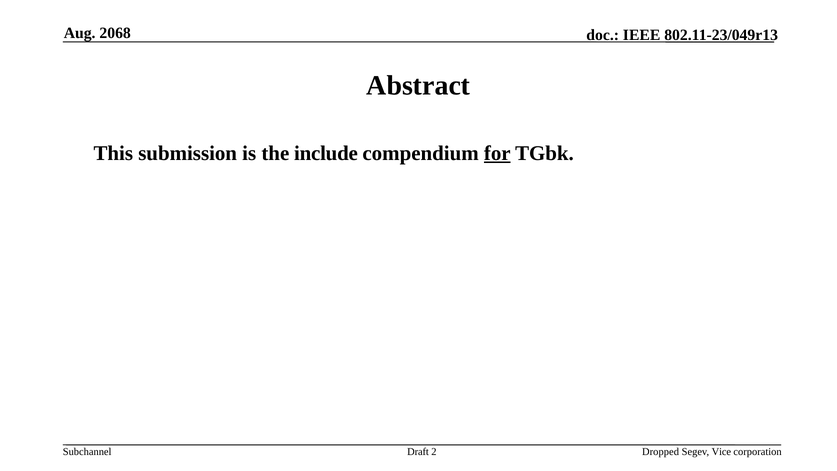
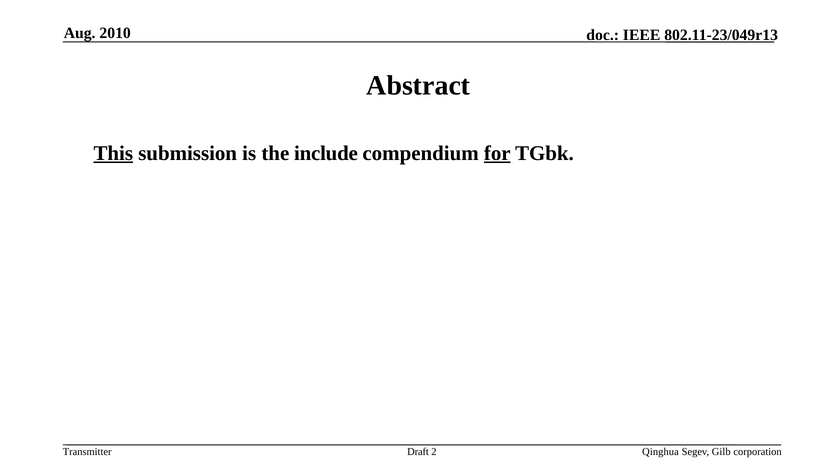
2068: 2068 -> 2010
This underline: none -> present
Subchannel: Subchannel -> Transmitter
Dropped: Dropped -> Qinghua
Vice: Vice -> Gilb
